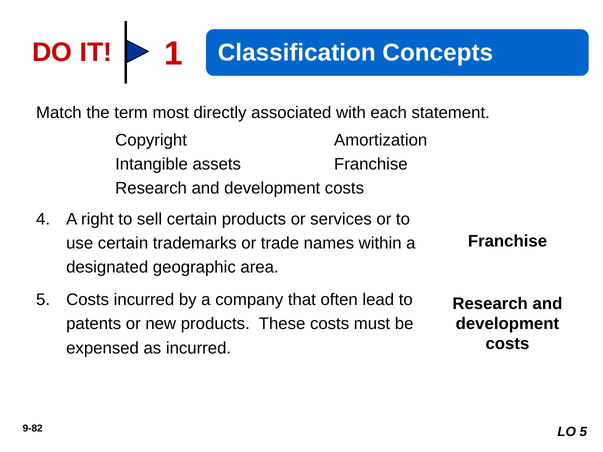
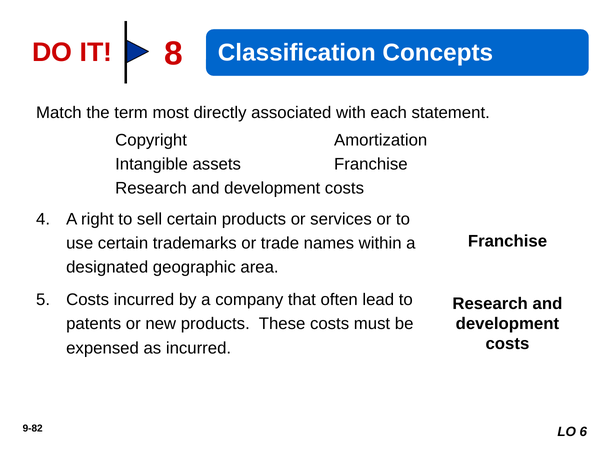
1: 1 -> 8
LO 5: 5 -> 6
